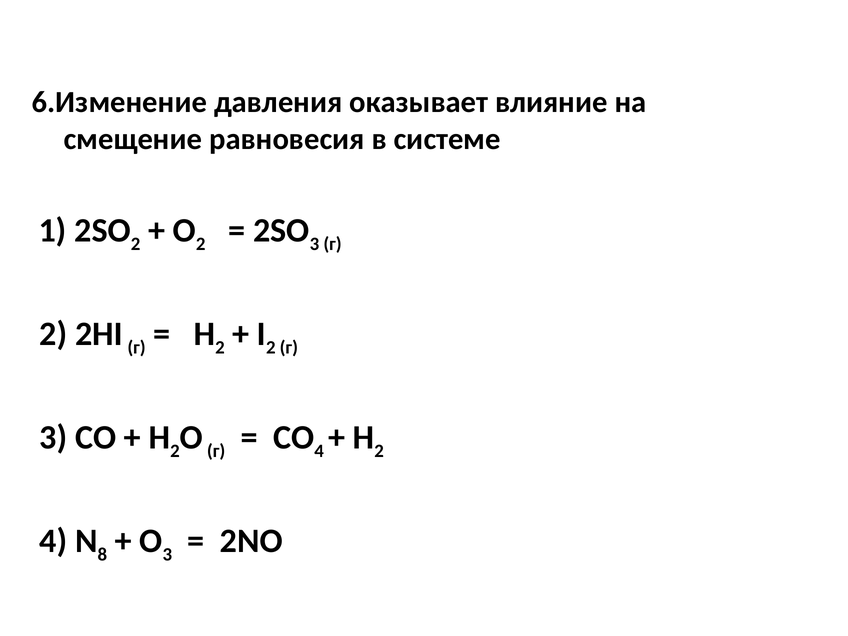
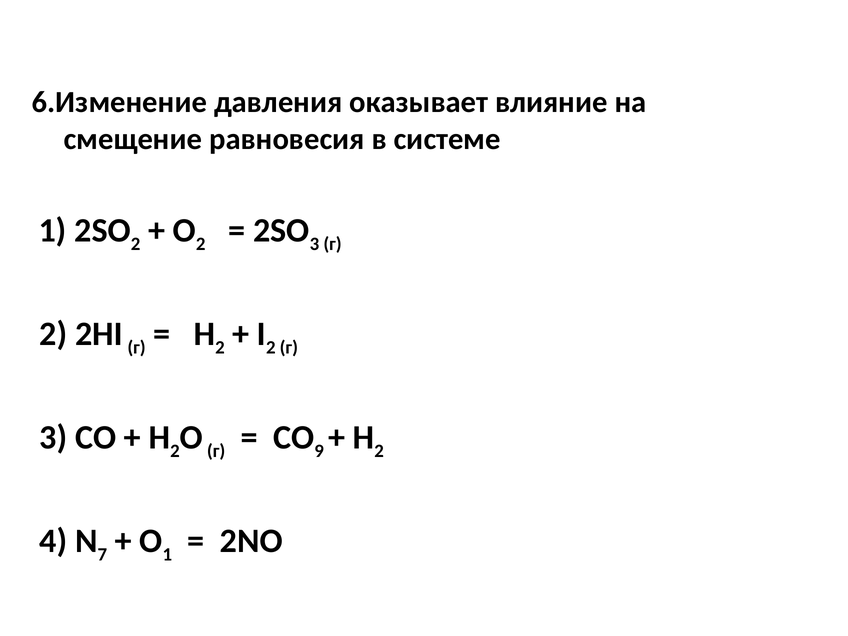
СO 4: 4 -> 9
8: 8 -> 7
3 at (167, 554): 3 -> 1
